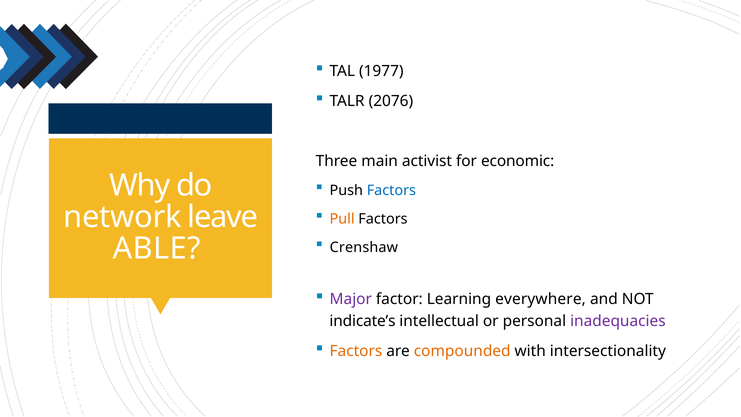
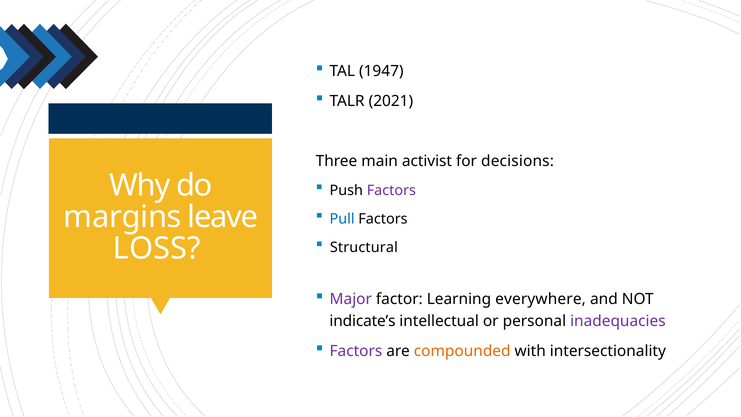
1977: 1977 -> 1947
2076: 2076 -> 2021
economic: economic -> decisions
Factors at (391, 190) colour: blue -> purple
network: network -> margins
Pull colour: orange -> blue
Crenshaw: Crenshaw -> Structural
ABLE: ABLE -> LOSS
Factors at (356, 351) colour: orange -> purple
